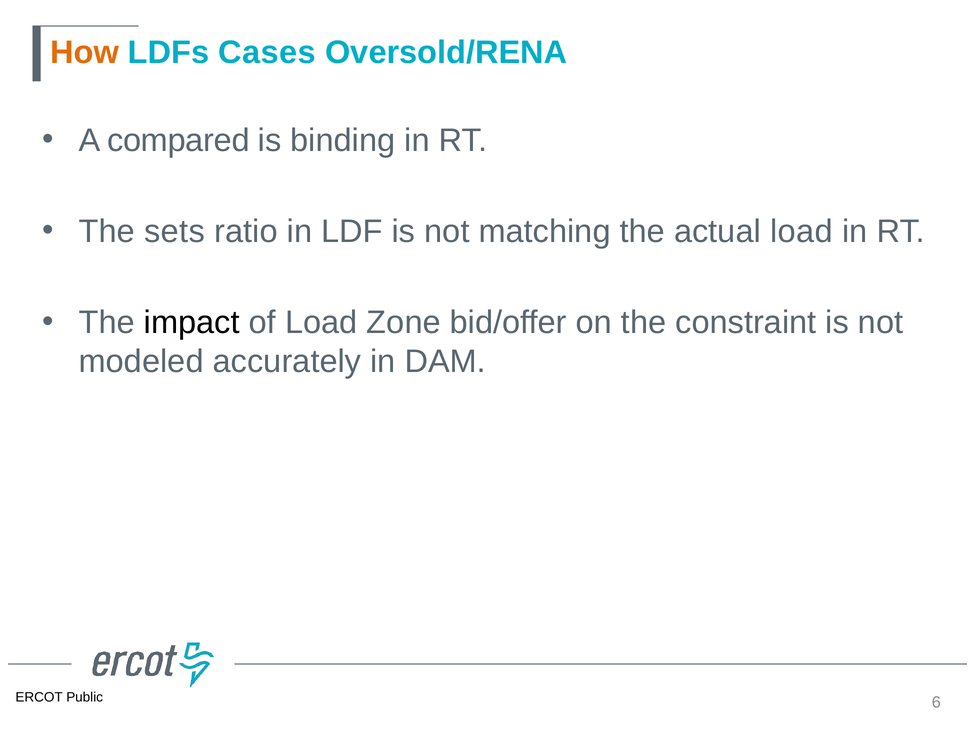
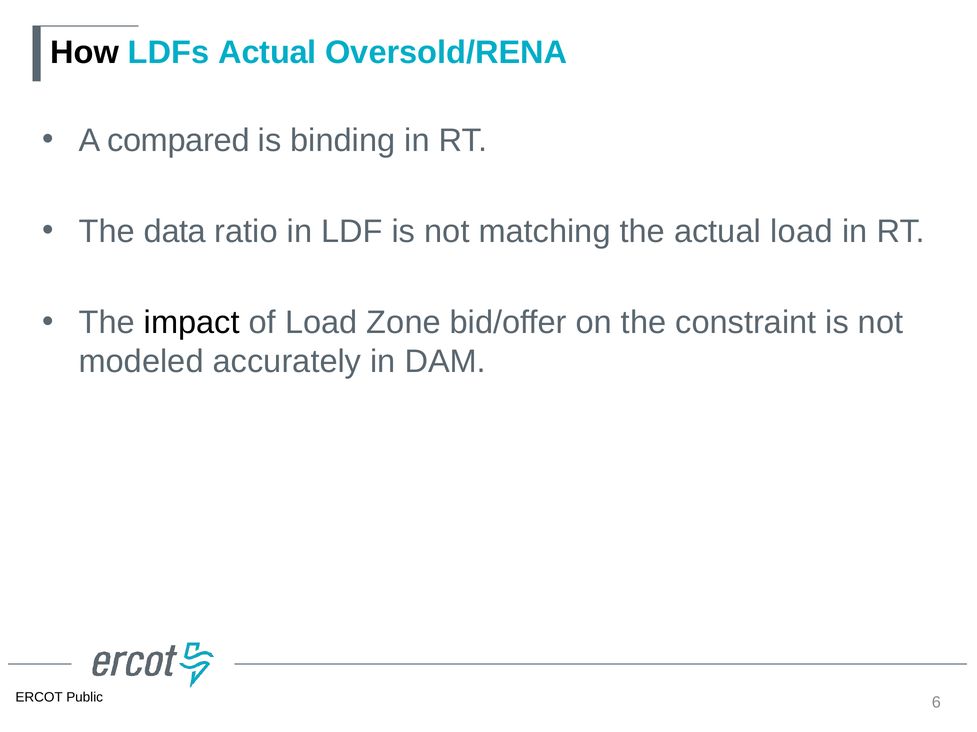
How colour: orange -> black
LDFs Cases: Cases -> Actual
sets: sets -> data
